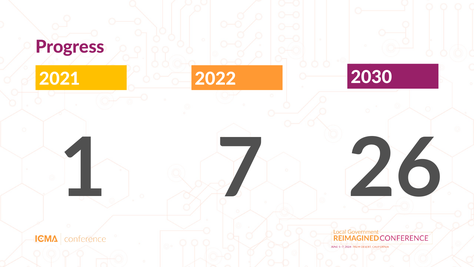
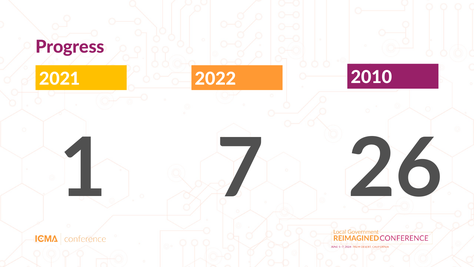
2030: 2030 -> 2010
